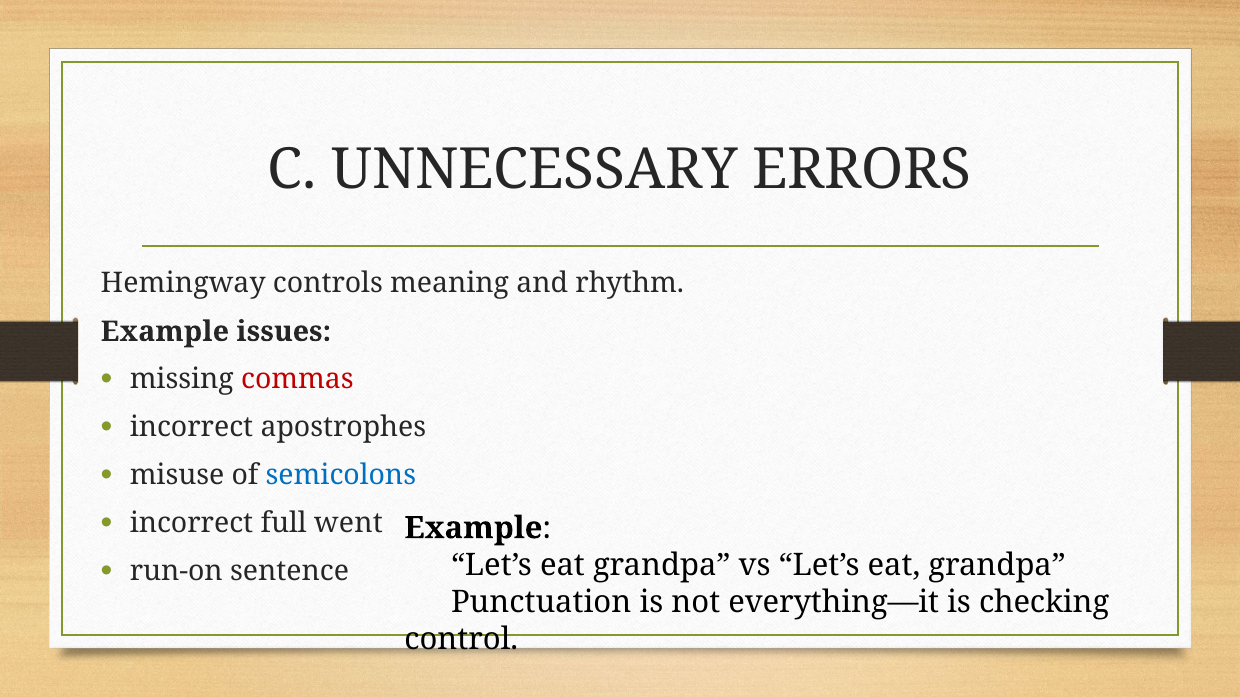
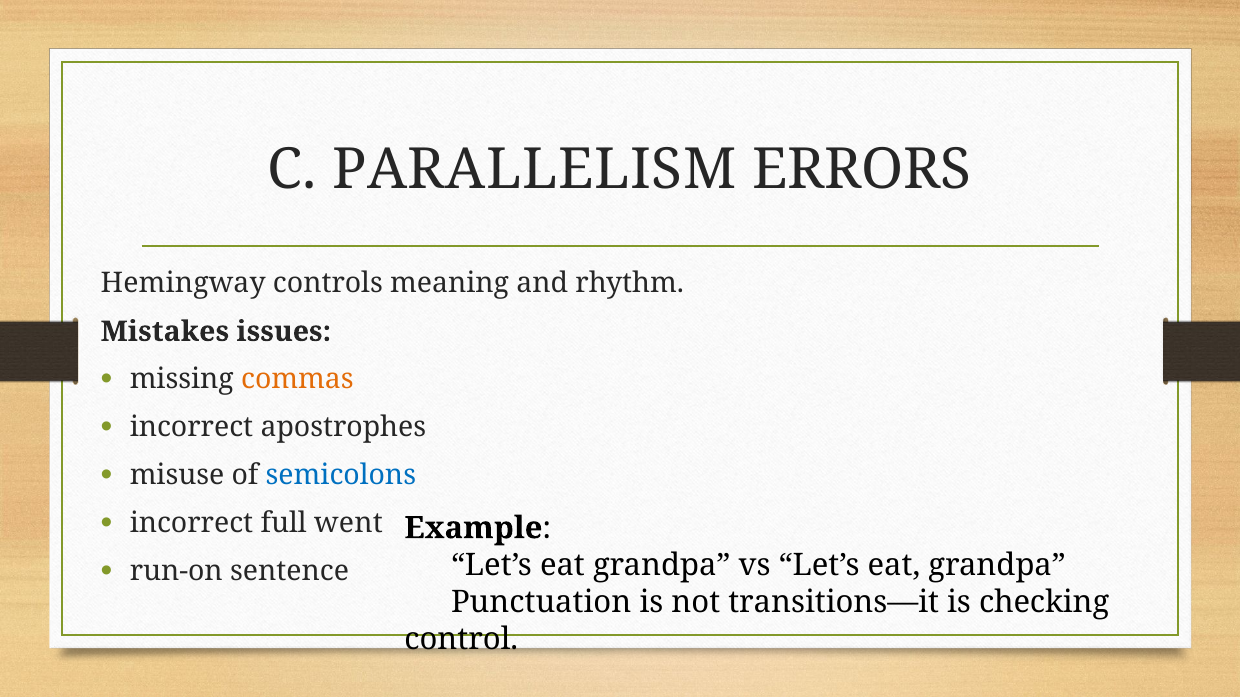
UNNECESSARY: UNNECESSARY -> PARALLELISM
Example at (165, 332): Example -> Mistakes
commas colour: red -> orange
everything—it: everything—it -> transitions—it
